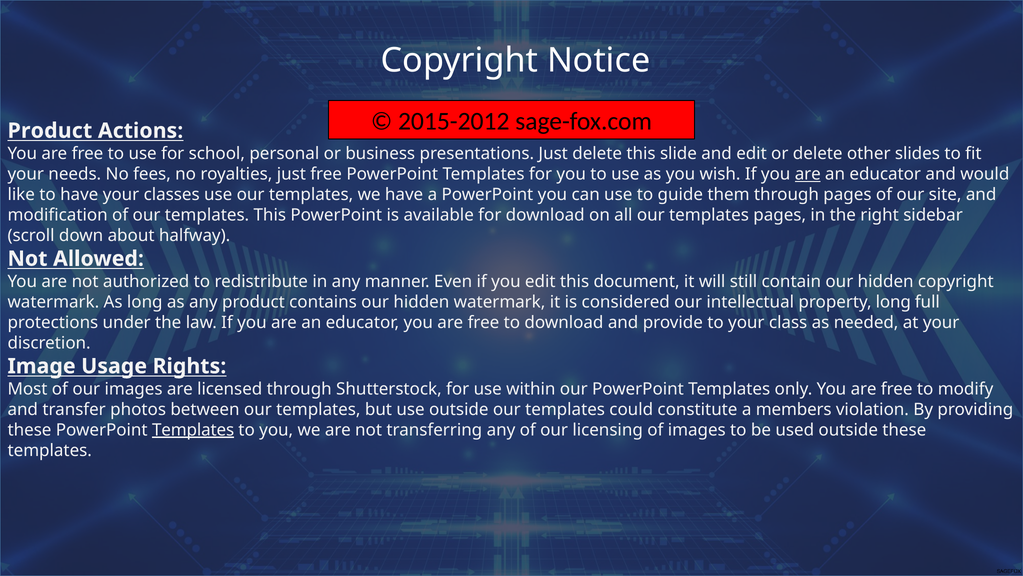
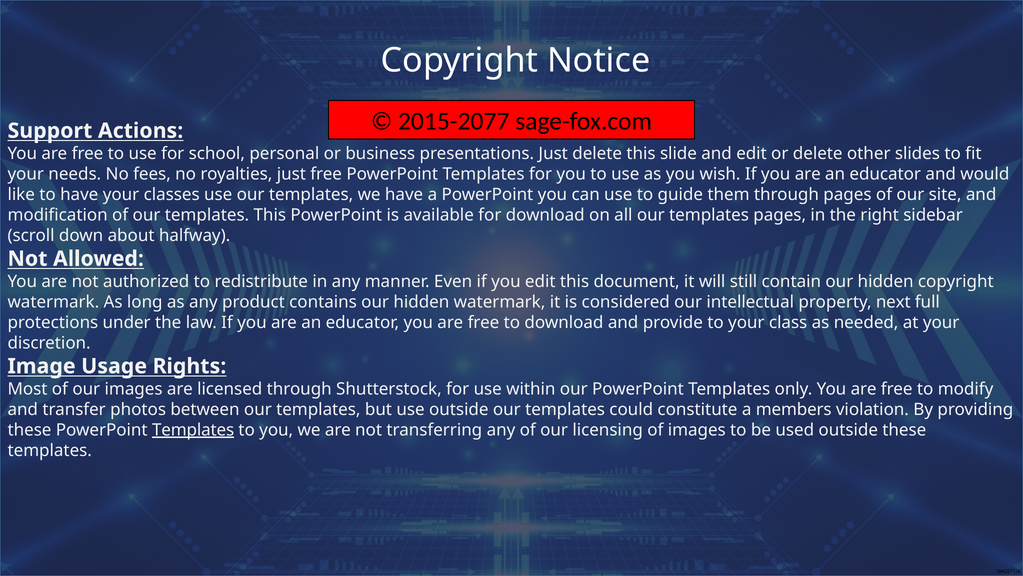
2015-2012: 2015-2012 -> 2015-2077
Product at (50, 131): Product -> Support
are at (808, 174) underline: present -> none
property long: long -> next
